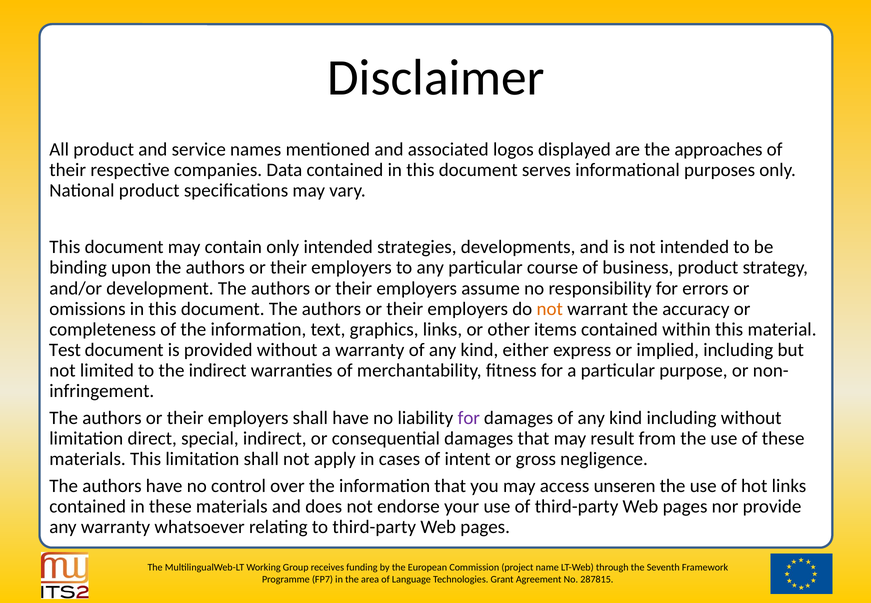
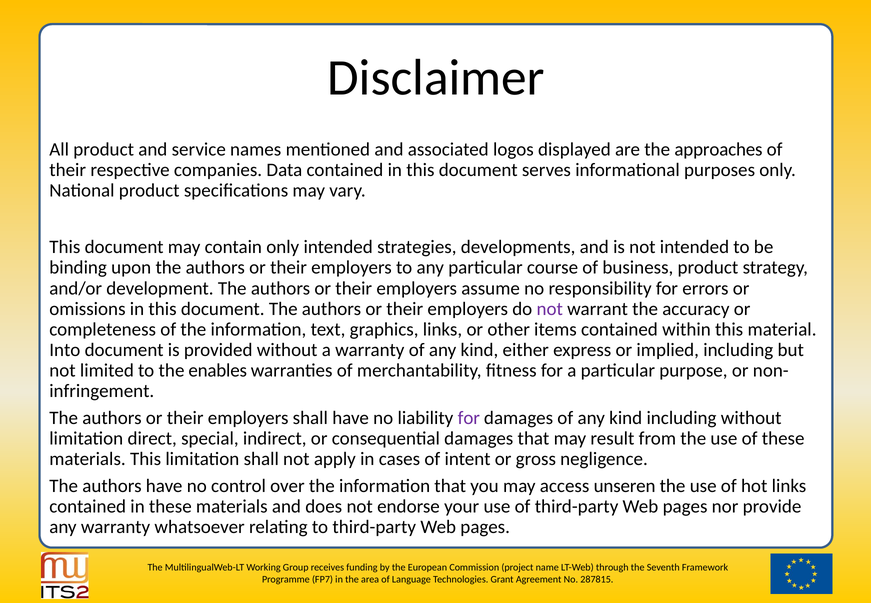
not at (550, 309) colour: orange -> purple
Test: Test -> Into
the indirect: indirect -> enables
